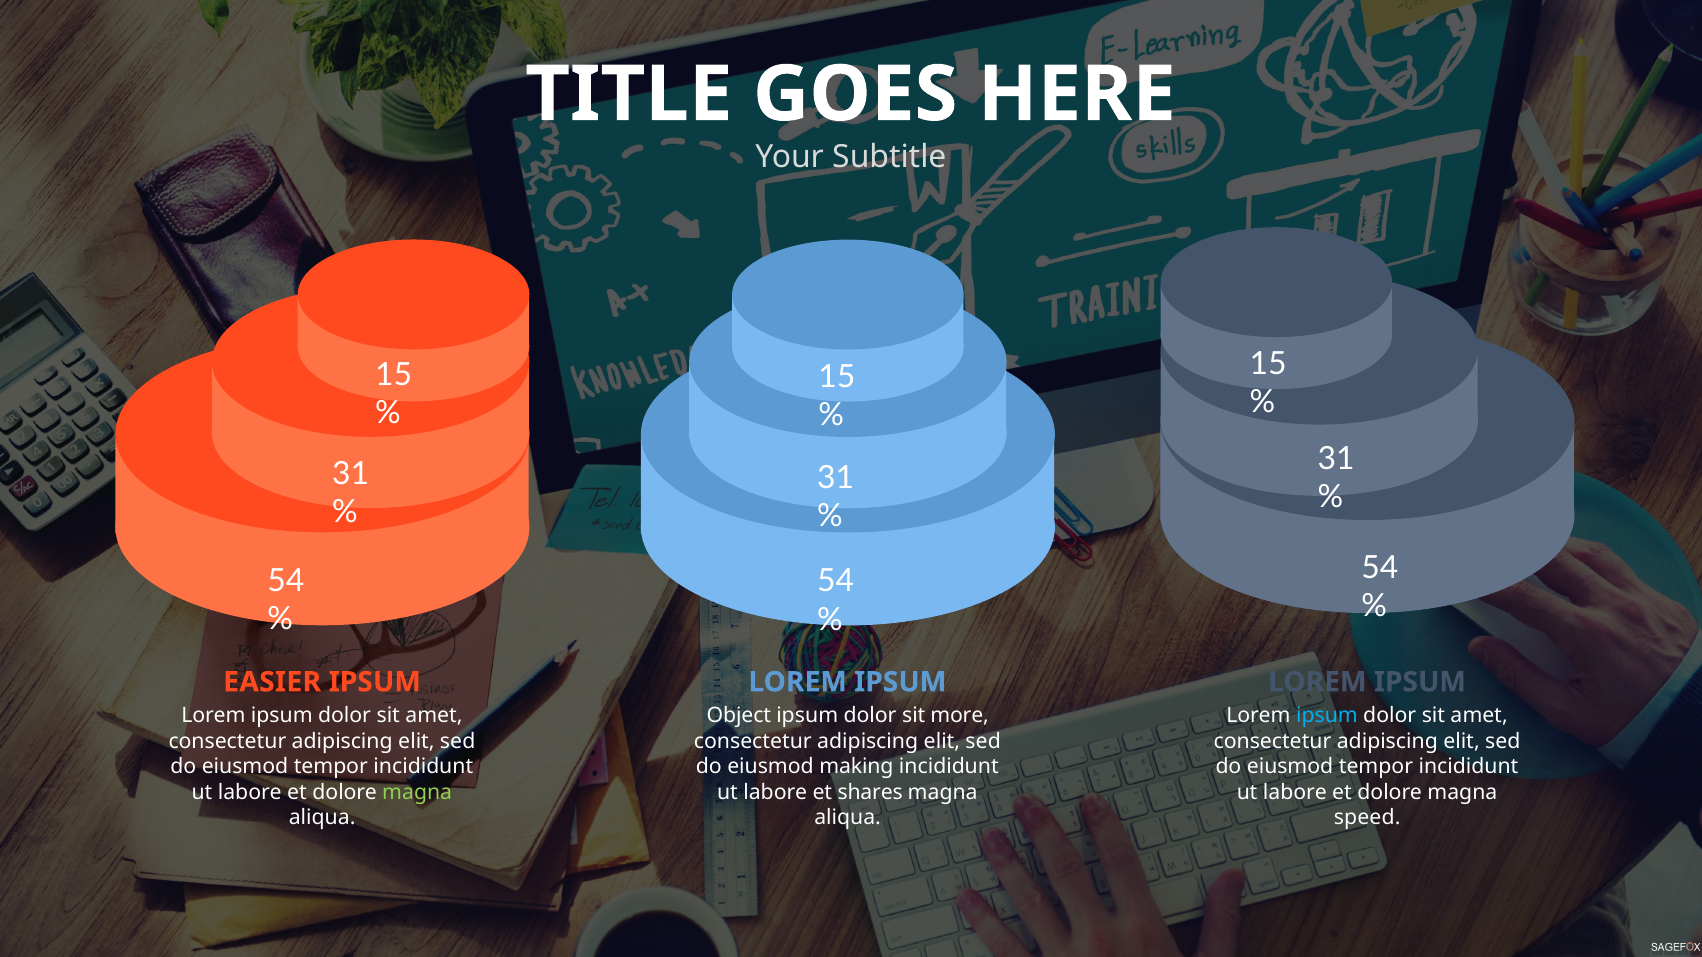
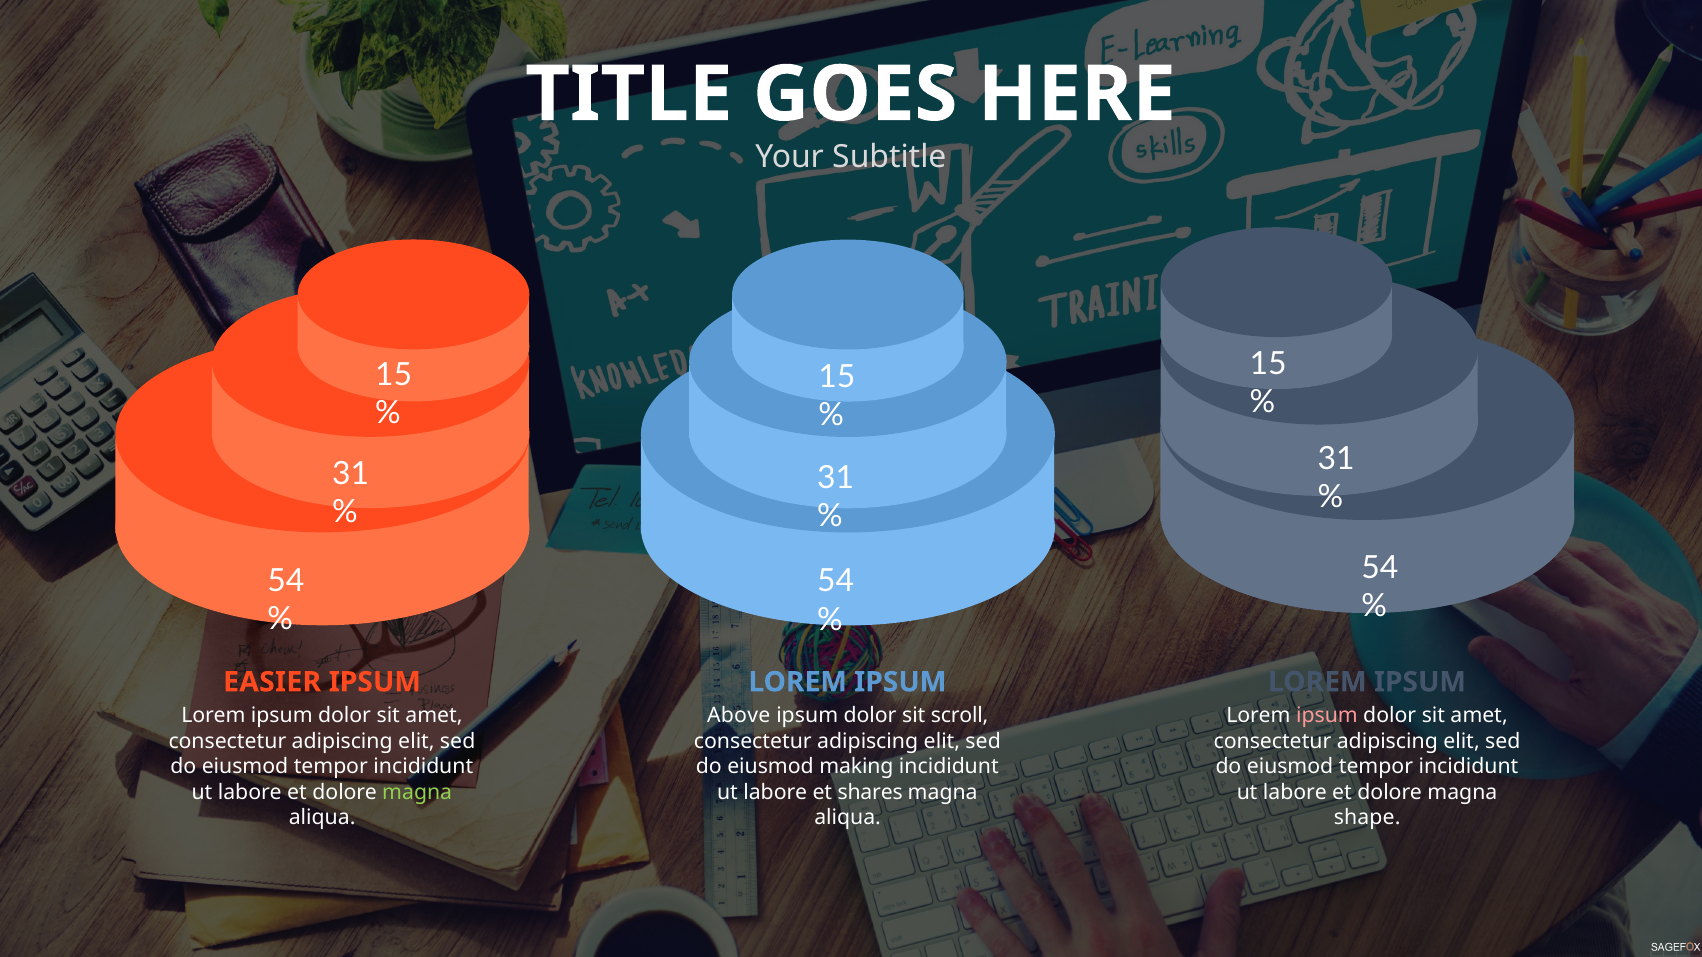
Object: Object -> Above
more: more -> scroll
ipsum at (1327, 716) colour: light blue -> pink
speed: speed -> shape
